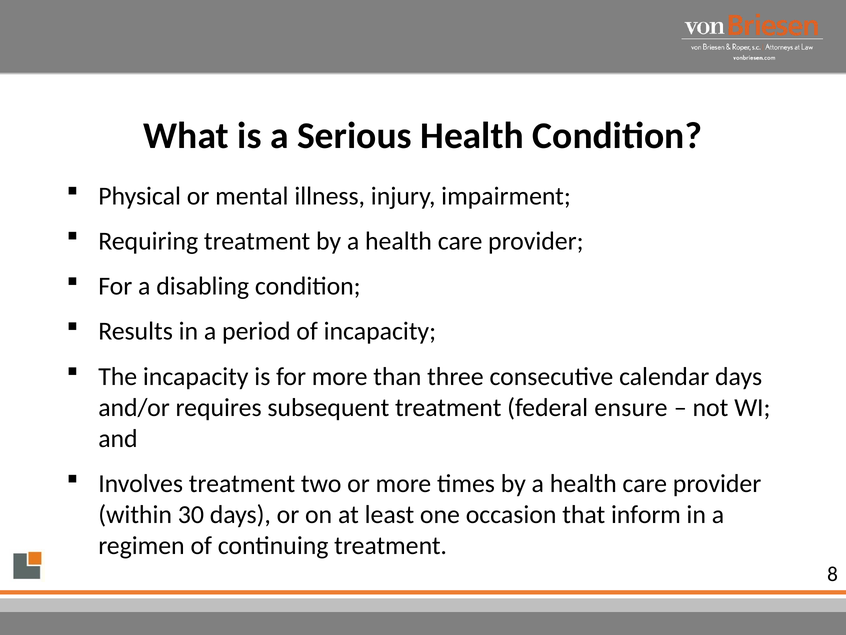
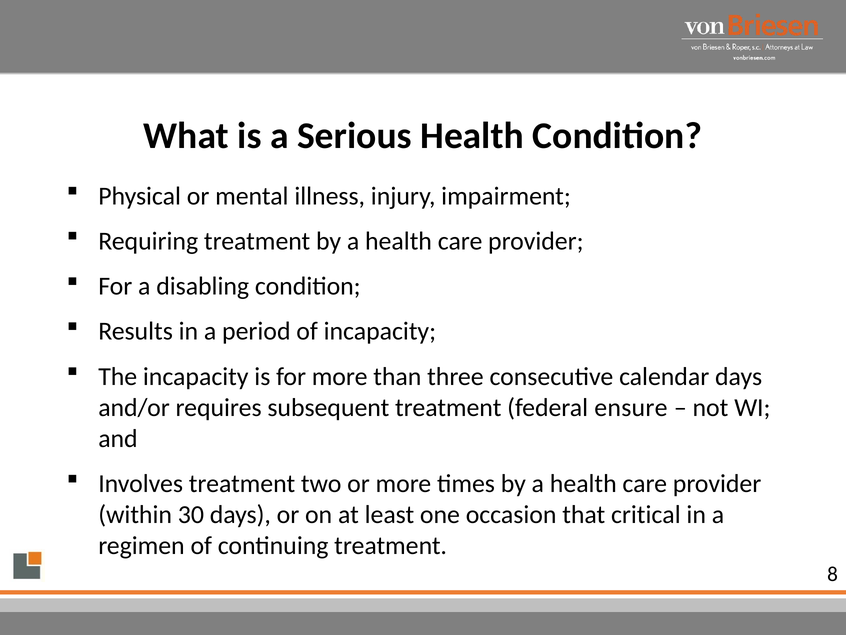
inform: inform -> critical
